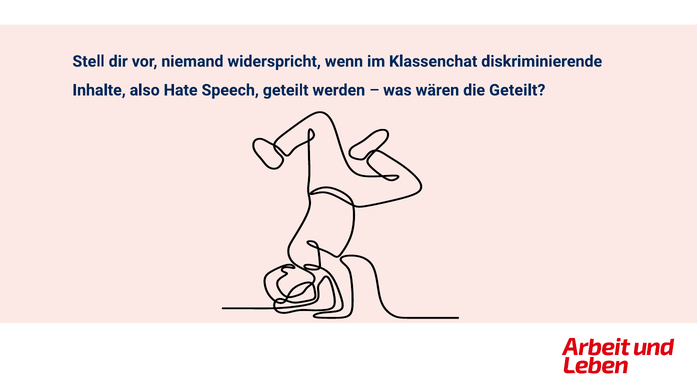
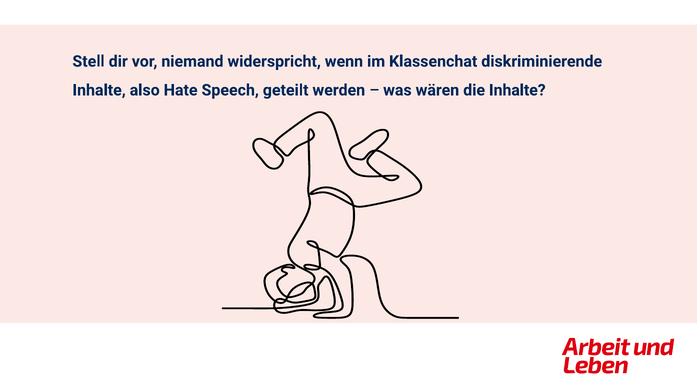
die Geteilt: Geteilt -> Inhalte
